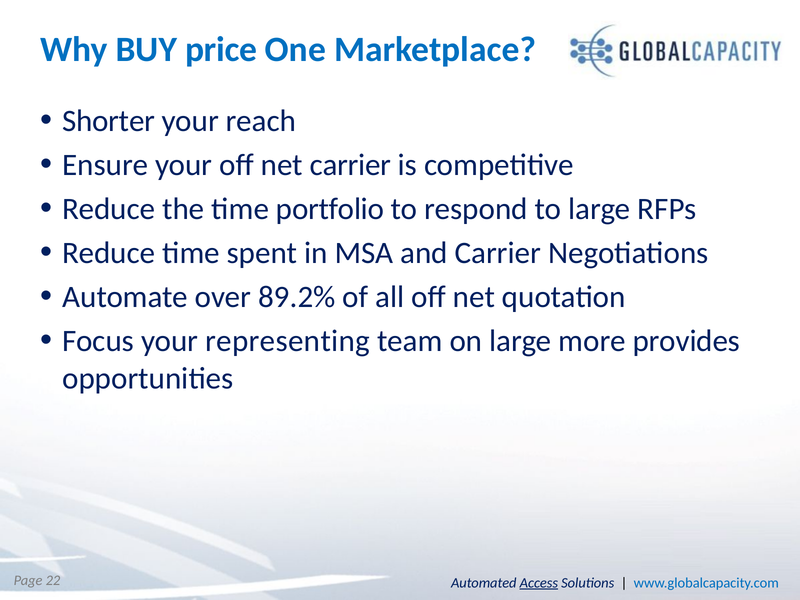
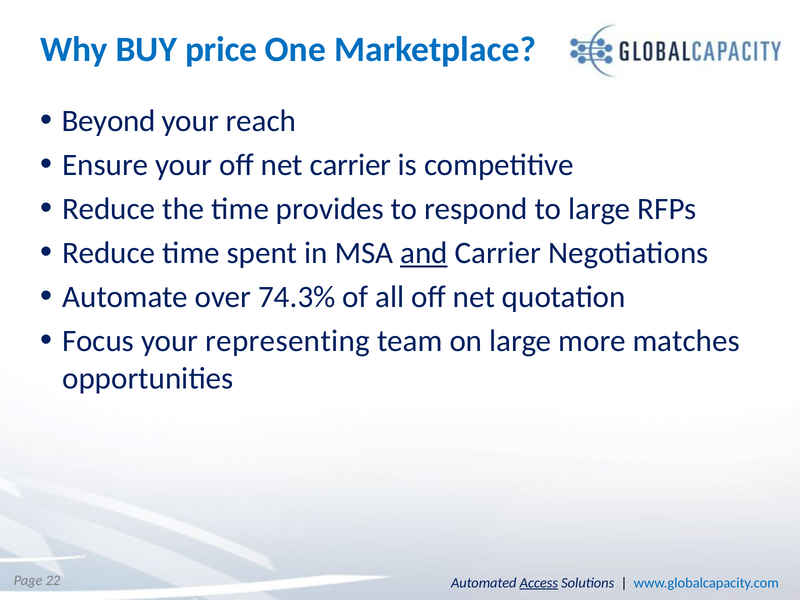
Shorter: Shorter -> Beyond
portfolio: portfolio -> provides
and underline: none -> present
89.2%: 89.2% -> 74.3%
provides: provides -> matches
